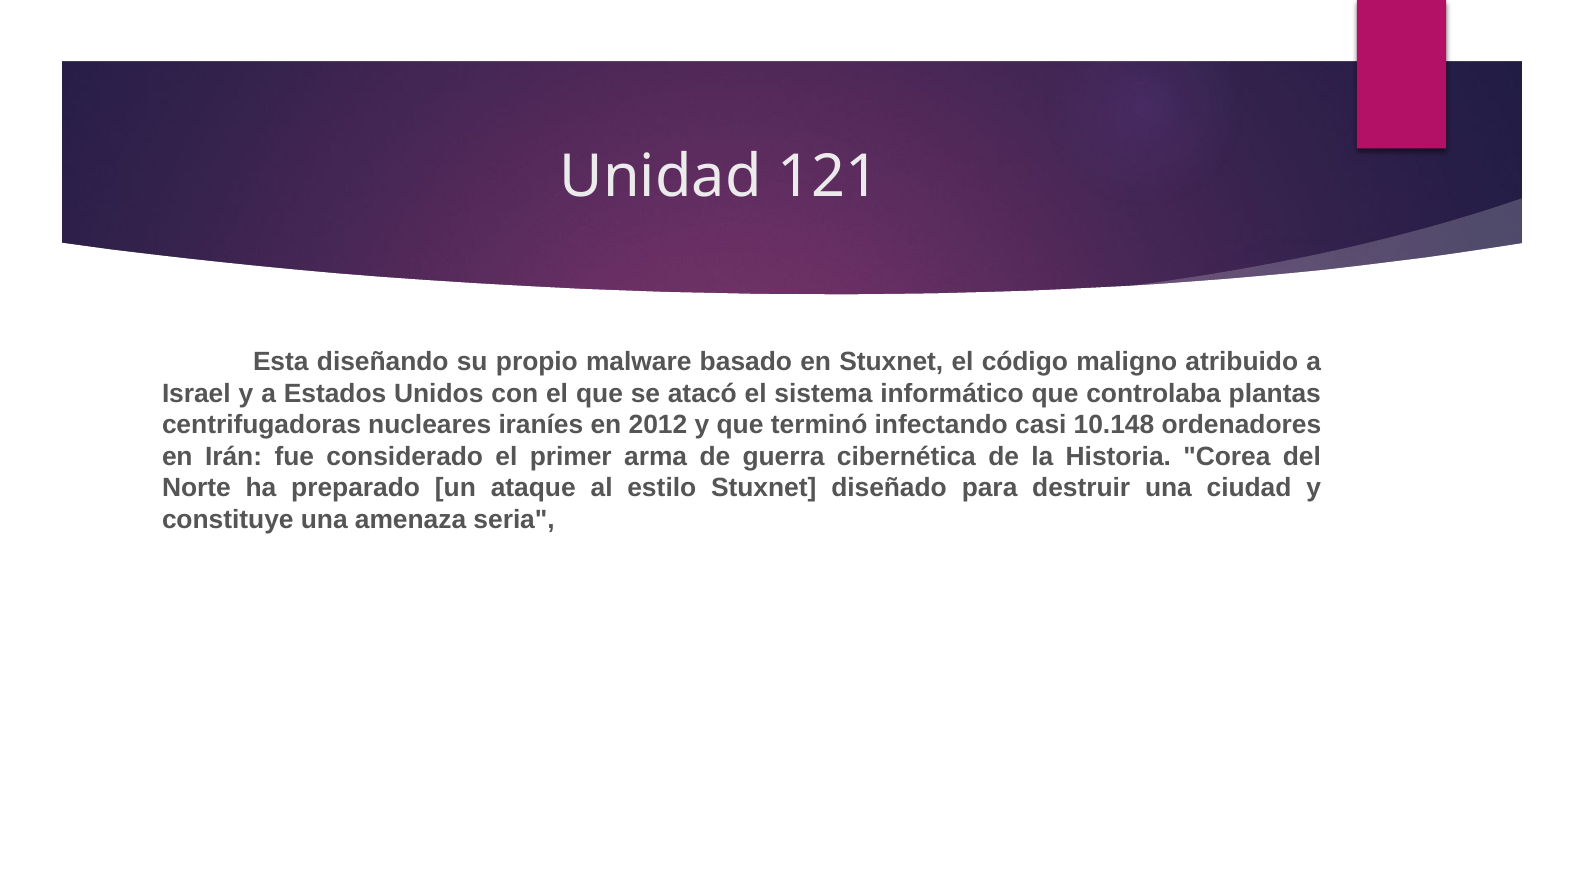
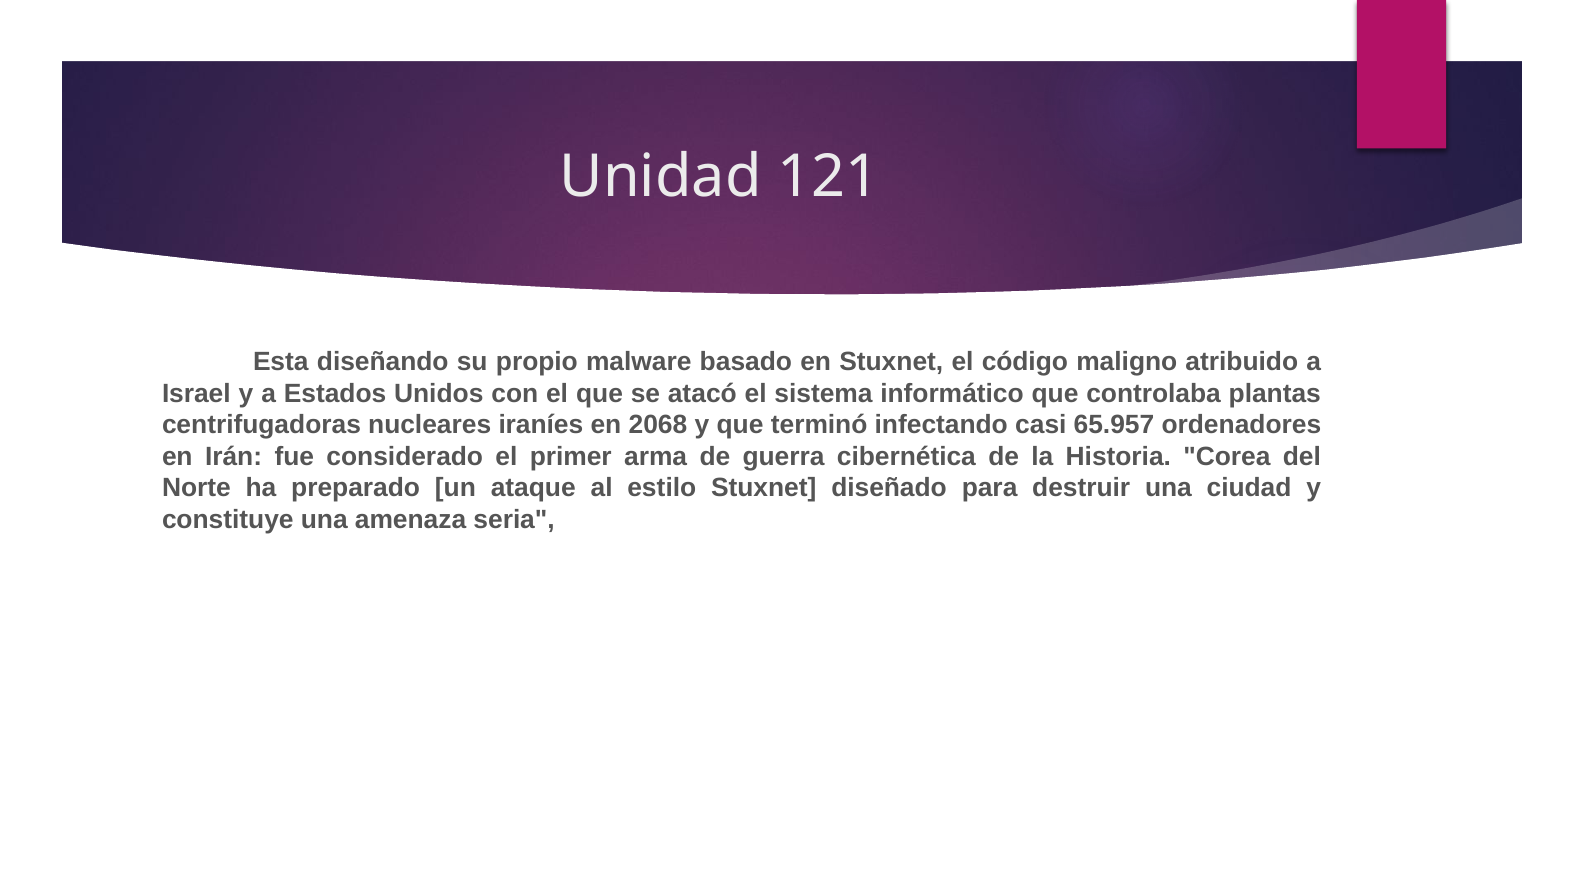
2012: 2012 -> 2068
10.148: 10.148 -> 65.957
